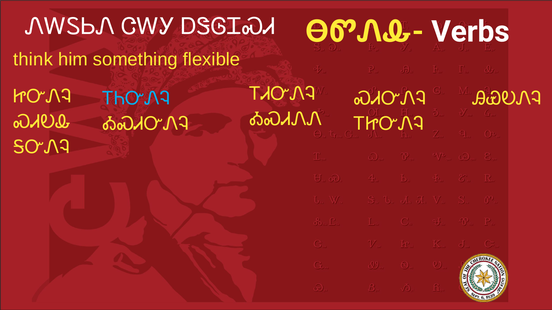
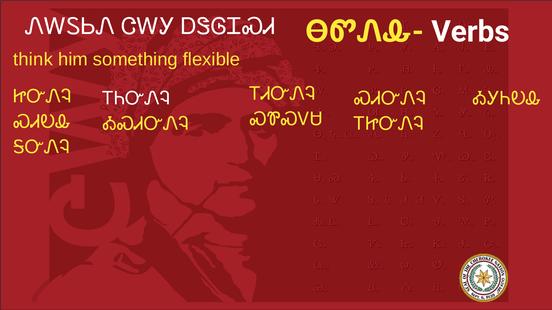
ᎢᏂᏅᏁᎸ colour: light blue -> white
ᎯᏯᎧᏁᎸ: ᎯᏯᎧᏁᎸ -> ᎣᎩᏂᎧᎲ
ᎣᏍᏗᏁᏁ: ᎣᏍᏗᏁᏁ -> ᏍᏈᏍᏙᏌ
